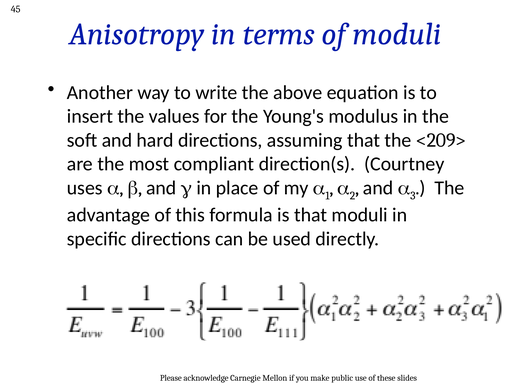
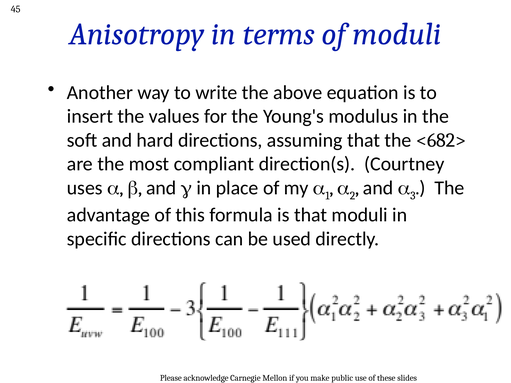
<209>: <209> -> <682>
